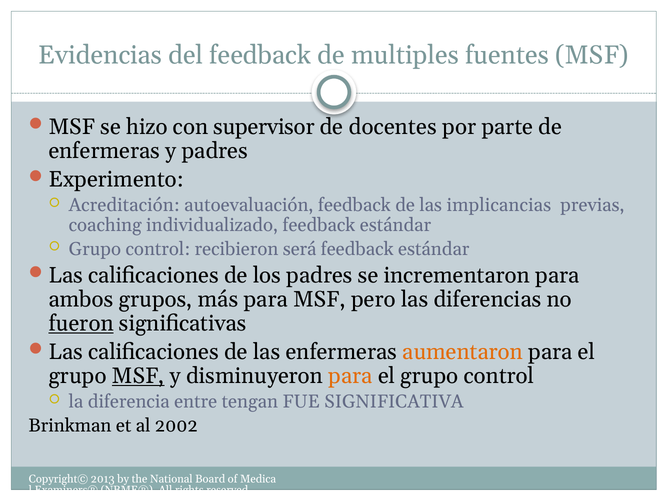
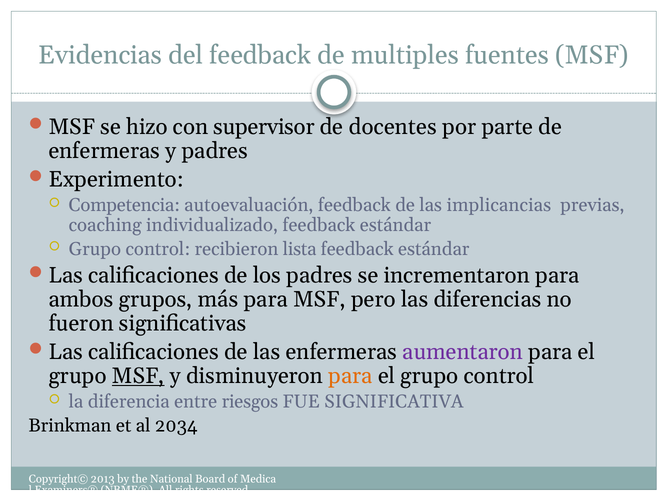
Acreditación: Acreditación -> Competencia
será: será -> lista
fueron underline: present -> none
aumentaron colour: orange -> purple
tengan: tengan -> riesgos
2002: 2002 -> 2034
